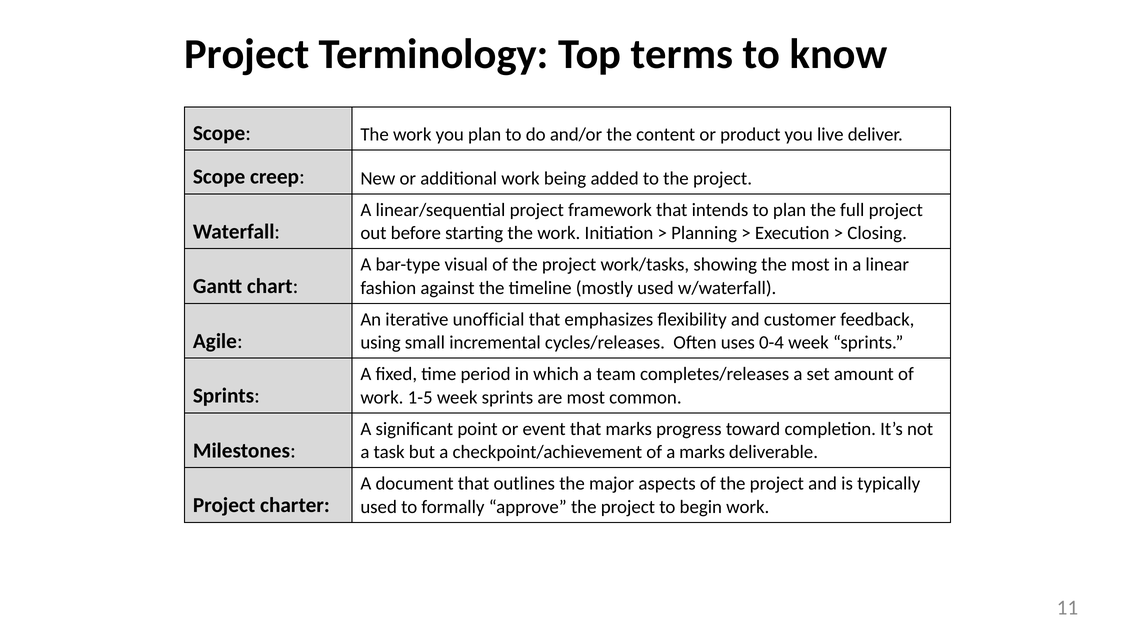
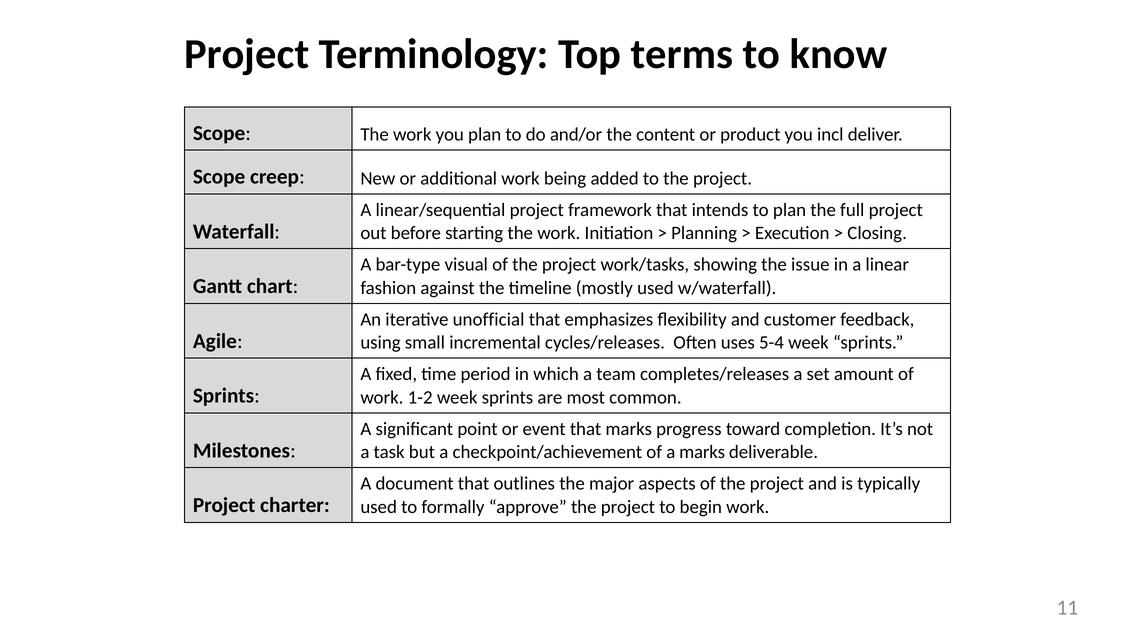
live: live -> incl
the most: most -> issue
0-4: 0-4 -> 5-4
1-5: 1-5 -> 1-2
